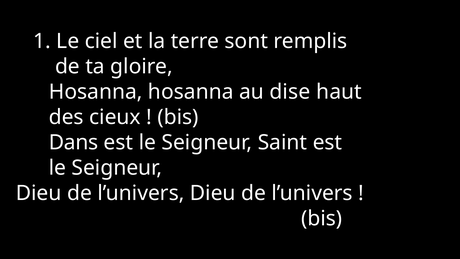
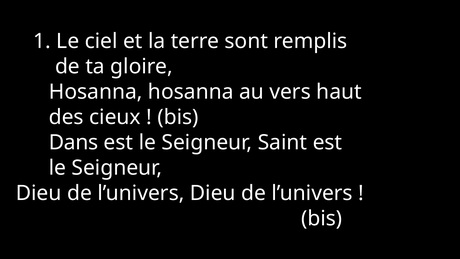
dise: dise -> vers
